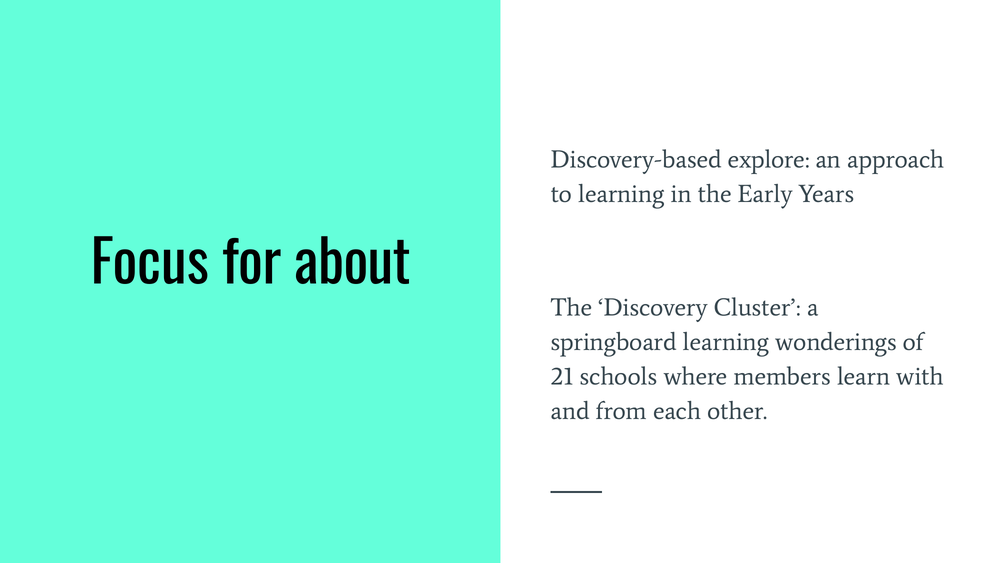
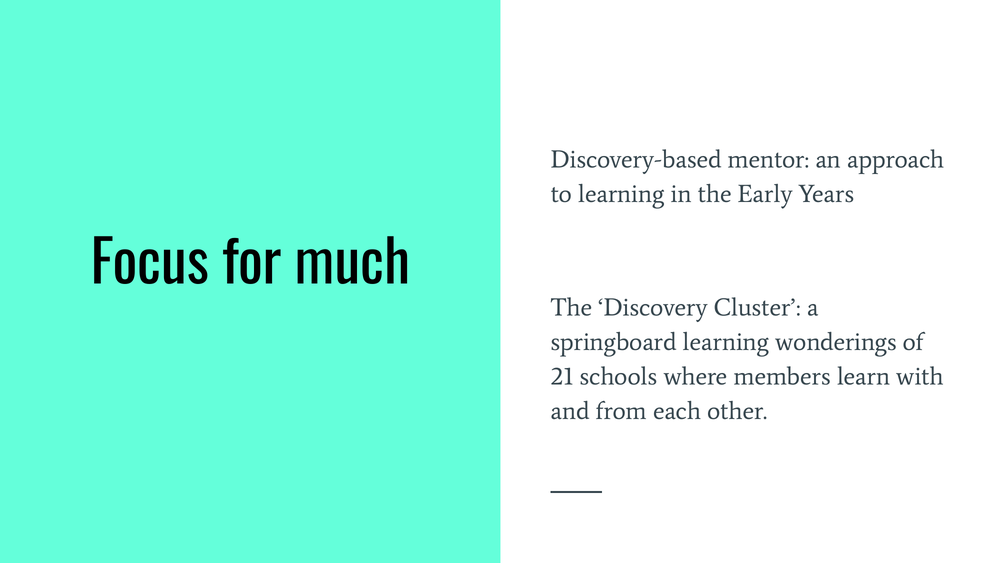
explore: explore -> mentor
about: about -> much
